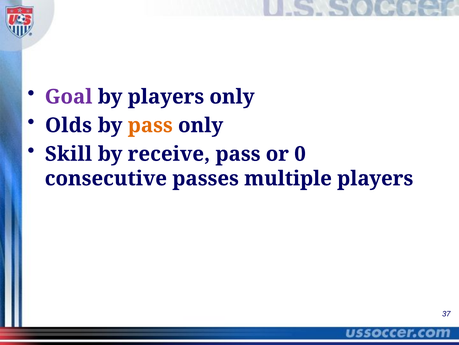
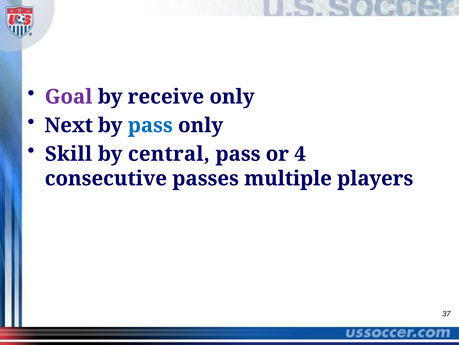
by players: players -> receive
Olds: Olds -> Next
pass at (150, 125) colour: orange -> blue
receive: receive -> central
0: 0 -> 4
